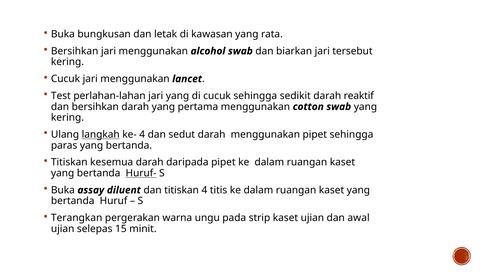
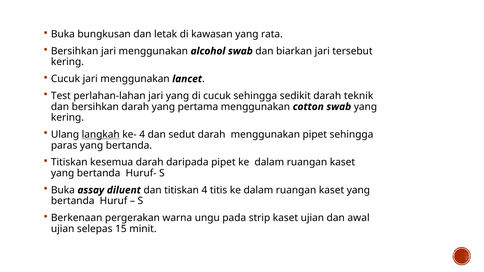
reaktif: reaktif -> teknik
Huruf- underline: present -> none
Terangkan: Terangkan -> Berkenaan
